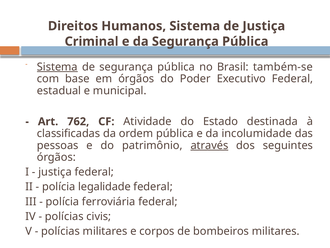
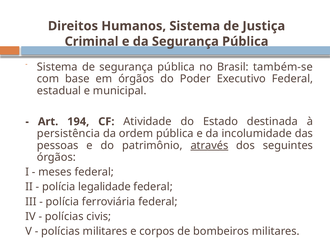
Sistema at (57, 67) underline: present -> none
762: 762 -> 194
classificadas: classificadas -> persistência
justiça at (55, 172): justiça -> meses
